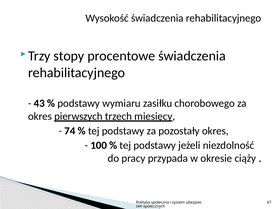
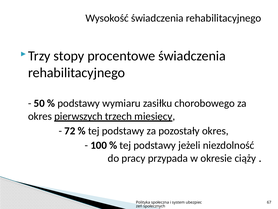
43: 43 -> 50
74: 74 -> 72
